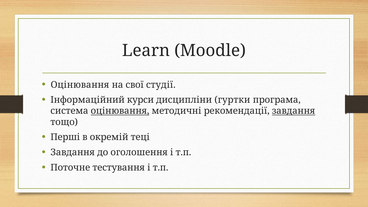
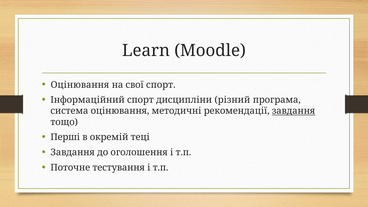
свої студії: студії -> спорт
Інформаційний курси: курси -> спорт
гуртки: гуртки -> різний
оцінювання at (120, 111) underline: present -> none
